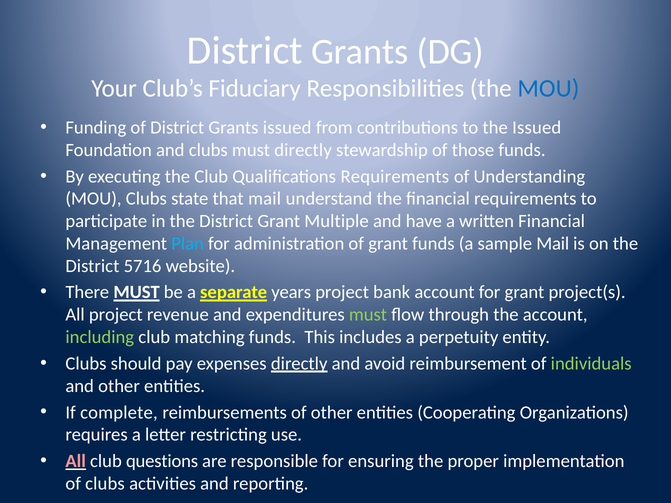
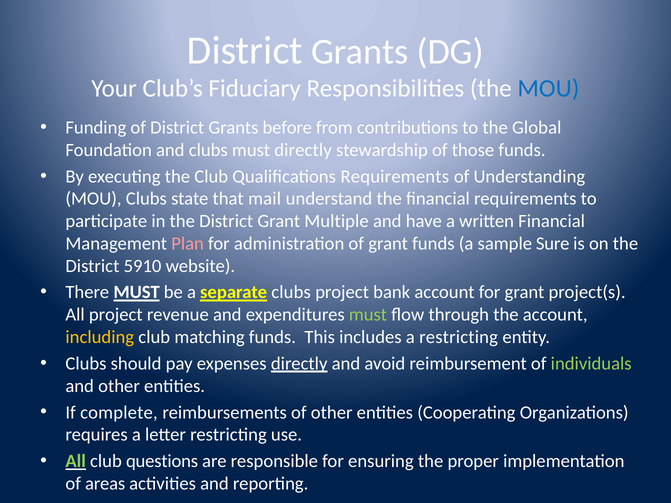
Grants issued: issued -> before
the Issued: Issued -> Global
Plan colour: light blue -> pink
sample Mail: Mail -> Sure
5716: 5716 -> 5910
separate years: years -> clubs
including colour: light green -> yellow
a perpetuity: perpetuity -> restricting
All at (76, 461) colour: pink -> light green
of clubs: clubs -> areas
